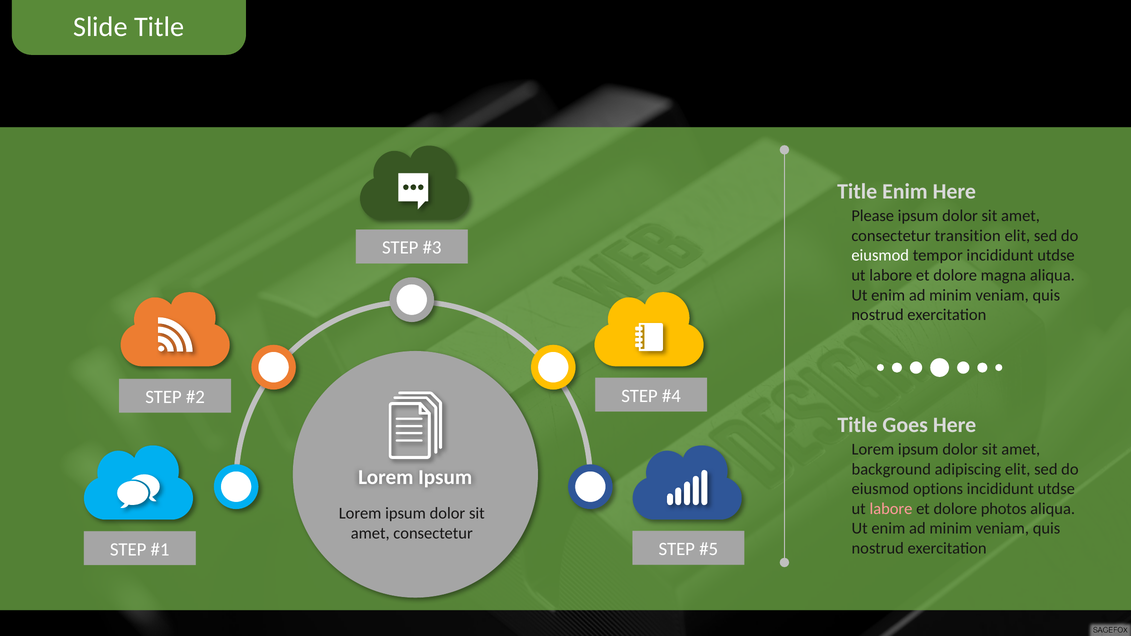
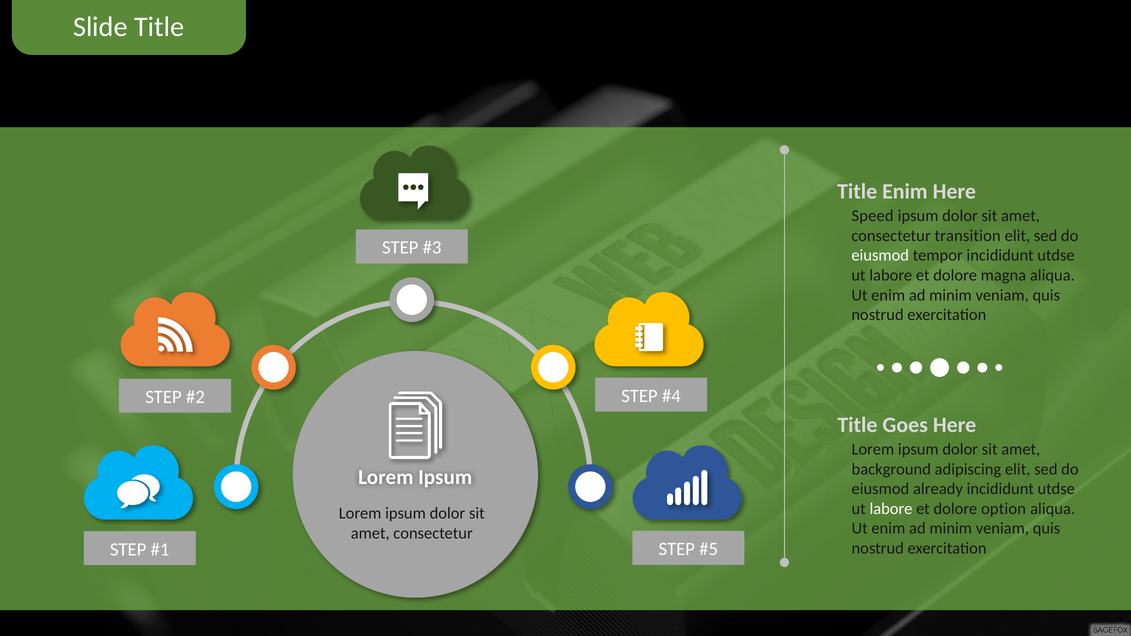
Please: Please -> Speed
options: options -> already
labore at (891, 509) colour: pink -> white
photos: photos -> option
